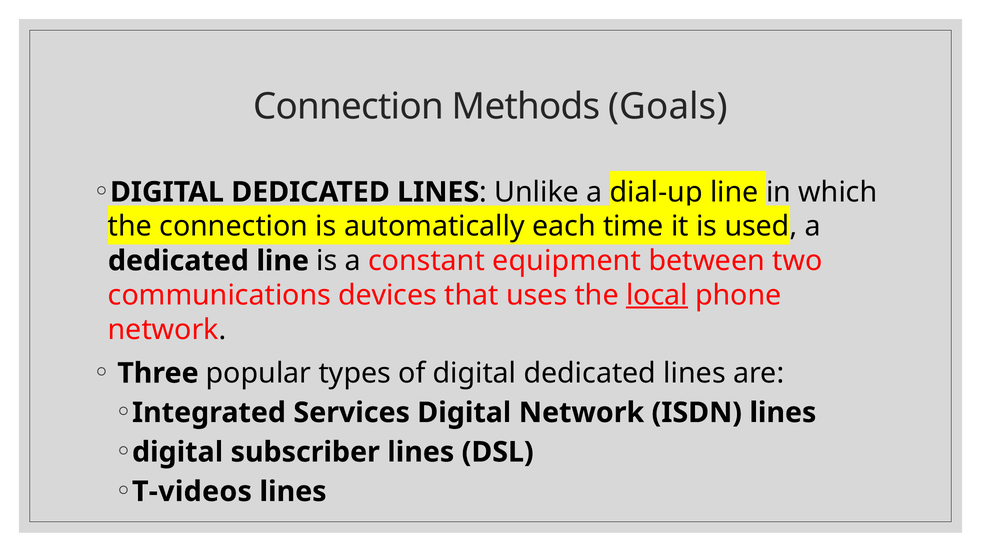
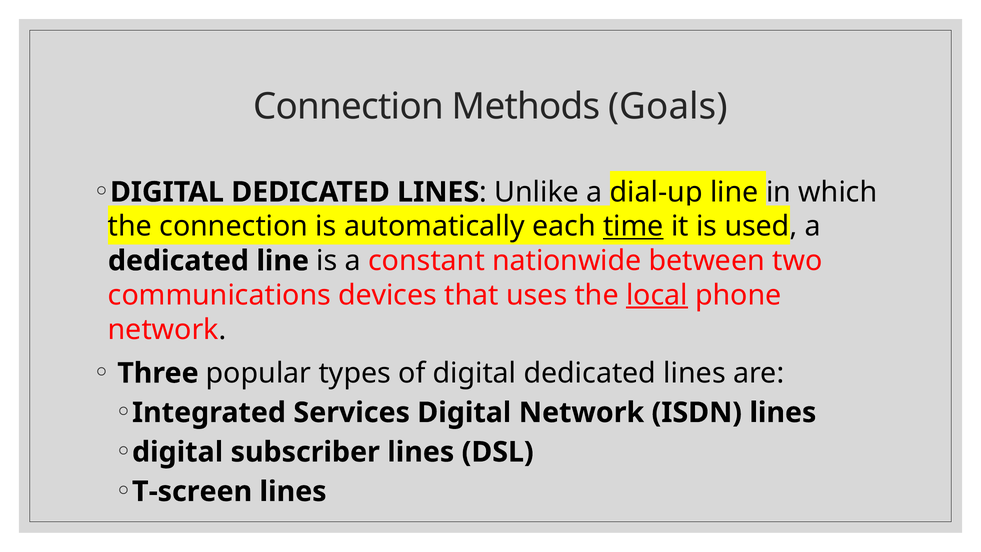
time underline: none -> present
equipment: equipment -> nationwide
T-videos: T-videos -> T-screen
